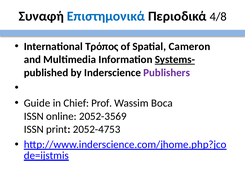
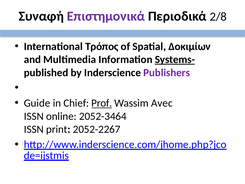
Επιστημονικά colour: blue -> purple
4/8: 4/8 -> 2/8
Cameron: Cameron -> Δοκιμίων
Prof underline: none -> present
Boca: Boca -> Avec
2052-3569: 2052-3569 -> 2052-3464
2052-4753: 2052-4753 -> 2052-2267
